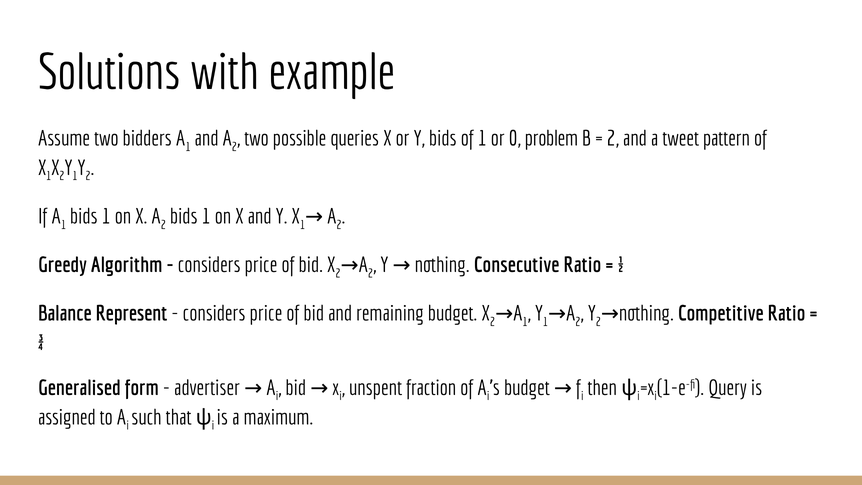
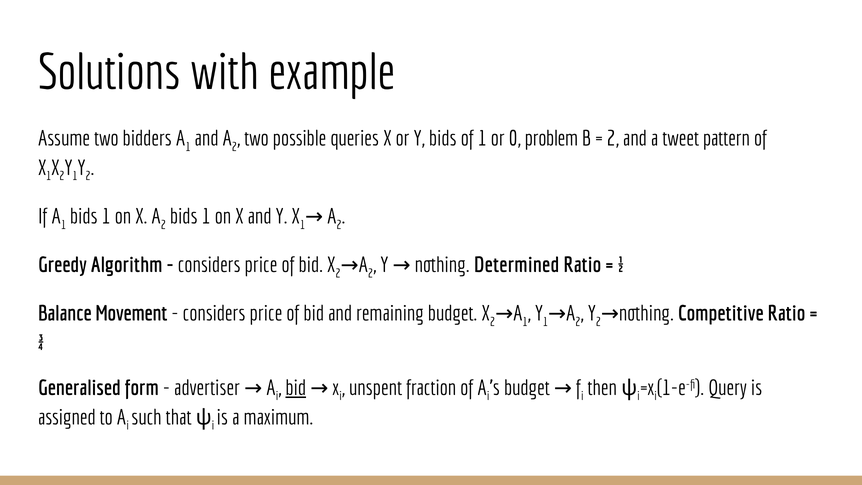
Consecutive: Consecutive -> Determined
Represent: Represent -> Movement
bid at (296, 388) underline: none -> present
